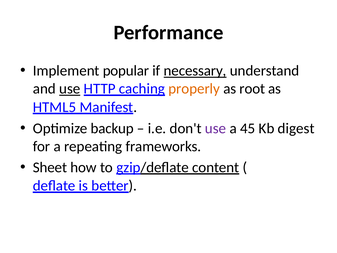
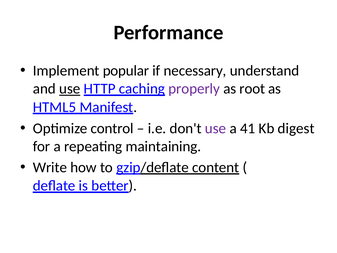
necessary underline: present -> none
properly colour: orange -> purple
backup: backup -> control
45: 45 -> 41
frameworks: frameworks -> maintaining
Sheet: Sheet -> Write
